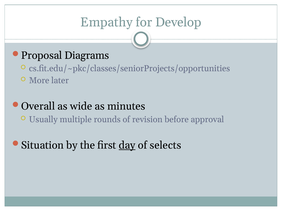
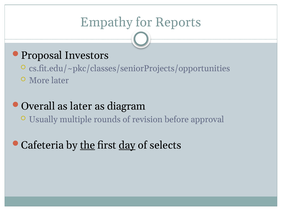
Develop: Develop -> Reports
Diagrams: Diagrams -> Investors
as wide: wide -> later
minutes: minutes -> diagram
Situation: Situation -> Cafeteria
the underline: none -> present
